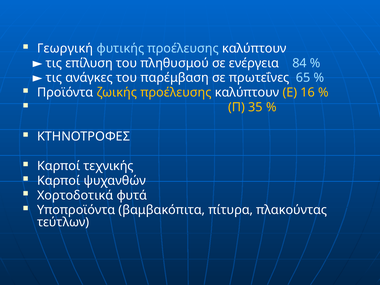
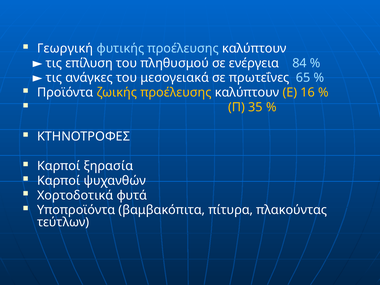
παρέμβαση: παρέμβαση -> μεσογειακά
τεχνικής: τεχνικής -> ξηρασία
